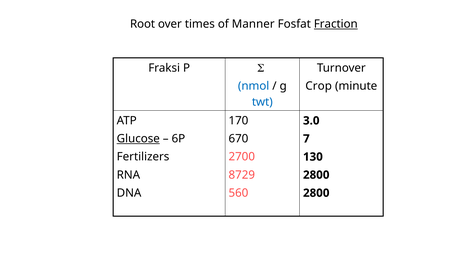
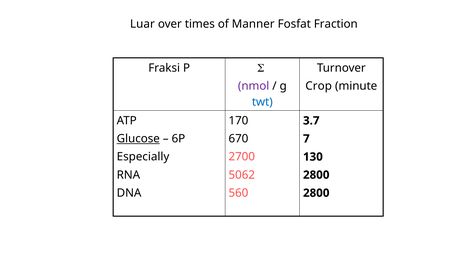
Root: Root -> Luar
Fraction underline: present -> none
nmol colour: blue -> purple
3.0: 3.0 -> 3.7
Fertilizers: Fertilizers -> Especially
8729: 8729 -> 5062
